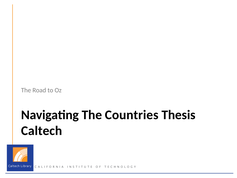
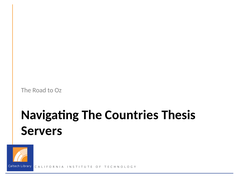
Caltech: Caltech -> Servers
